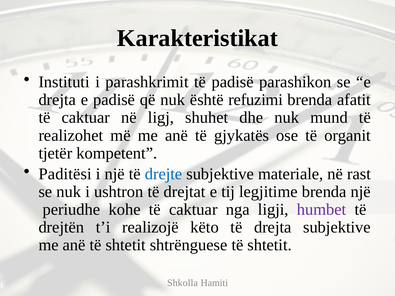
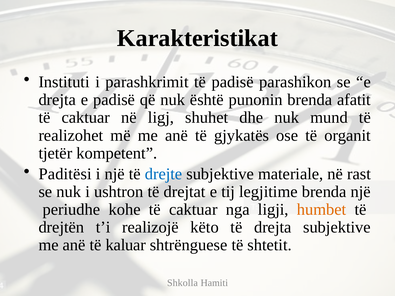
refuzimi: refuzimi -> punonin
humbet colour: purple -> orange
anë të shtetit: shtetit -> kaluar
